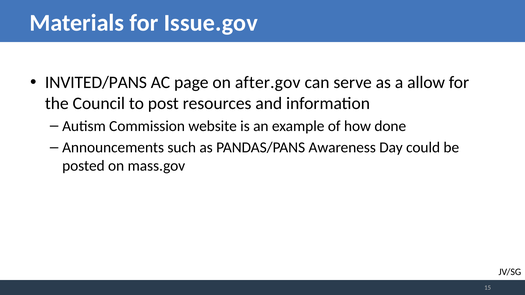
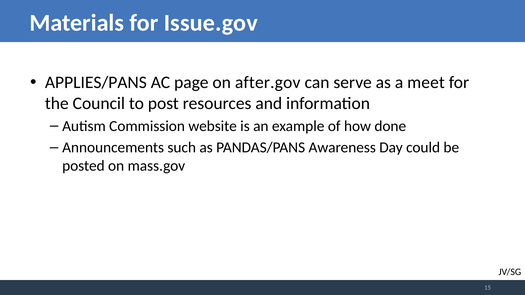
INVITED/PANS: INVITED/PANS -> APPLIES/PANS
allow: allow -> meet
